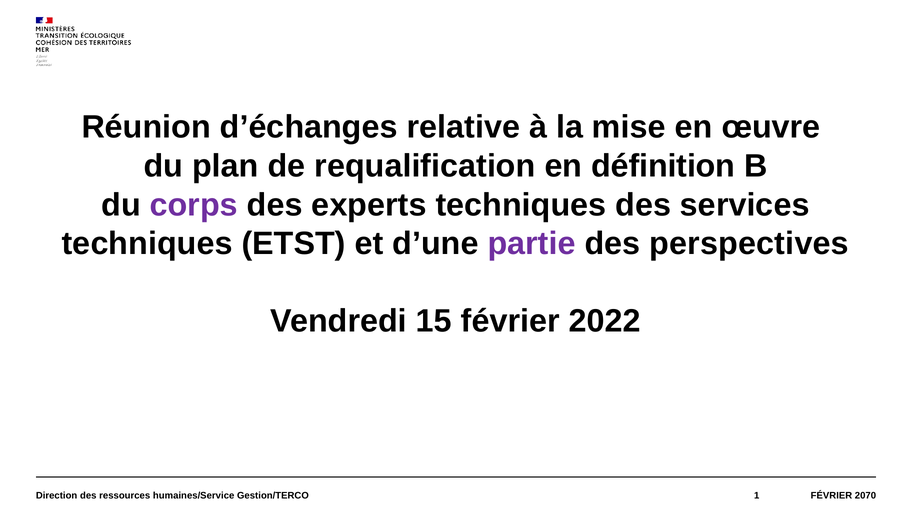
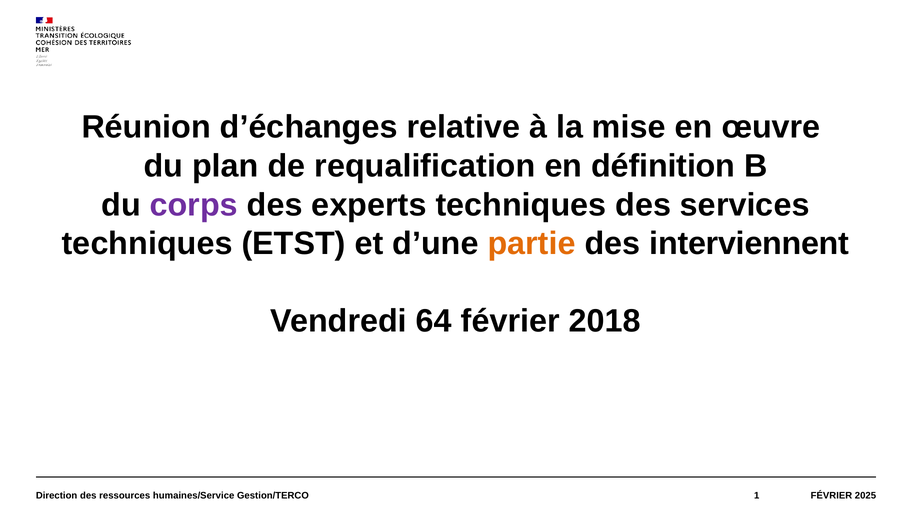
partie colour: purple -> orange
perspectives: perspectives -> interviennent
15: 15 -> 64
2022: 2022 -> 2018
2070: 2070 -> 2025
